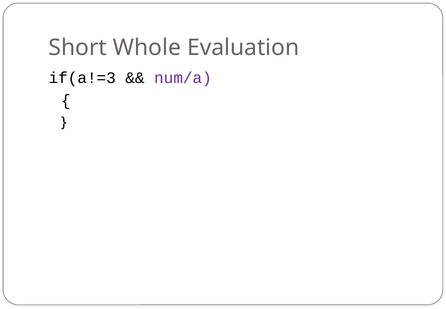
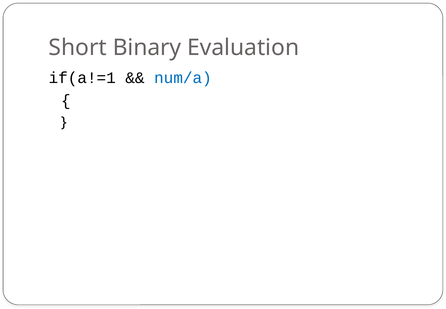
Whole: Whole -> Binary
if(a!=3: if(a!=3 -> if(a!=1
num/a colour: purple -> blue
